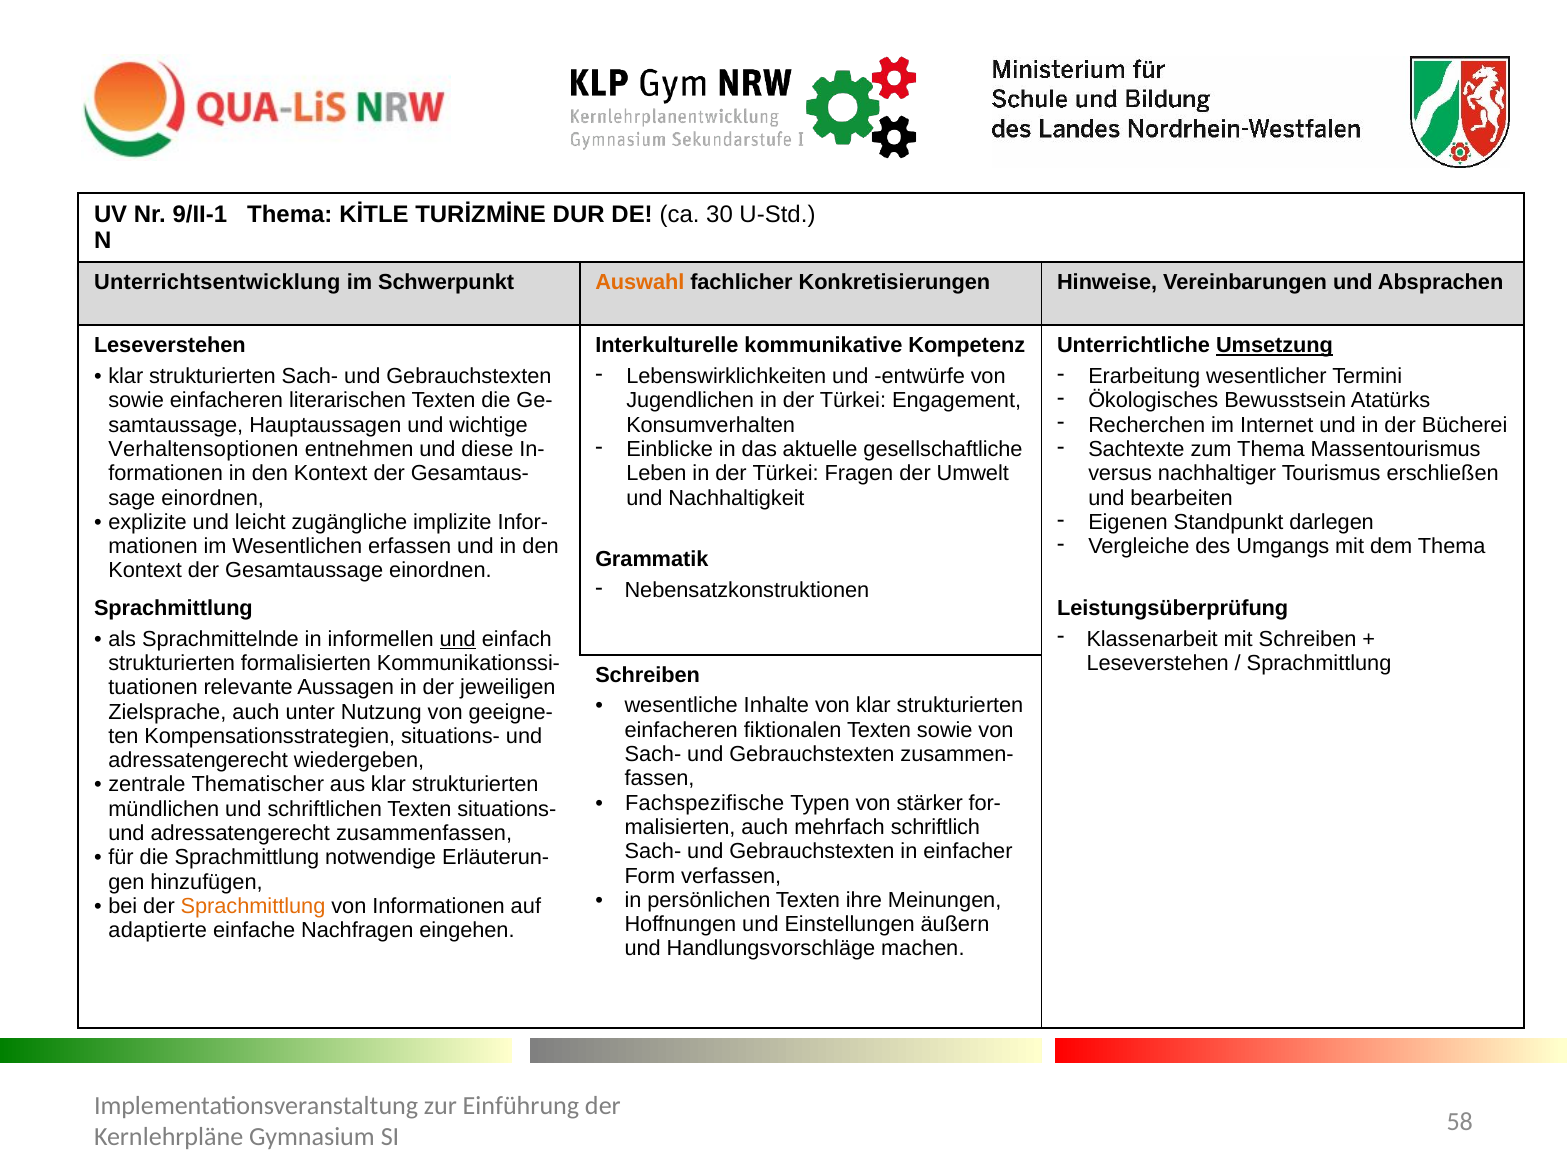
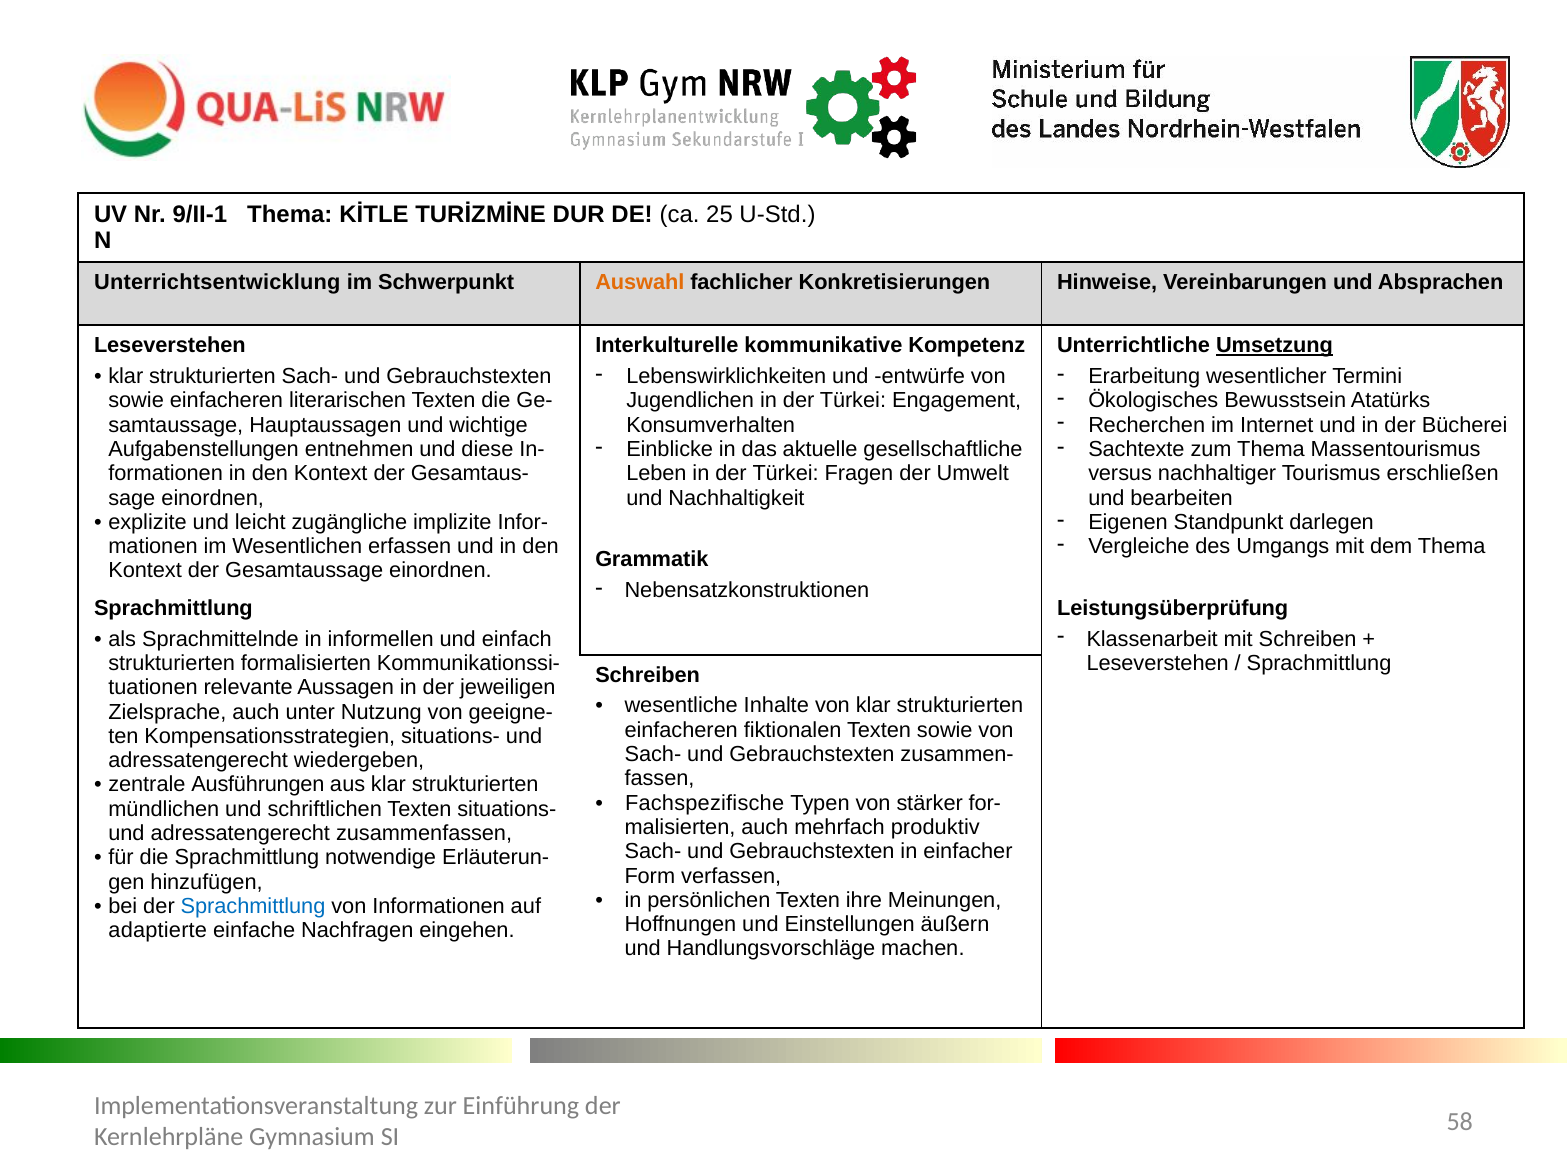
30: 30 -> 25
Verhaltensoptionen: Verhaltensoptionen -> Aufgabenstellungen
und at (458, 639) underline: present -> none
Thematischer: Thematischer -> Ausführungen
schriftlich: schriftlich -> produktiv
Sprachmittlung at (253, 906) colour: orange -> blue
